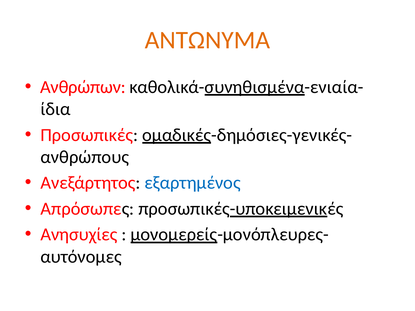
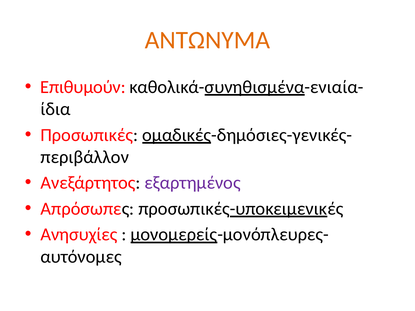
Ανθρώπων: Ανθρώπων -> Επιθυμούν
ανθρώπους: ανθρώπους -> περιβάλλον
εξαρτημένος colour: blue -> purple
